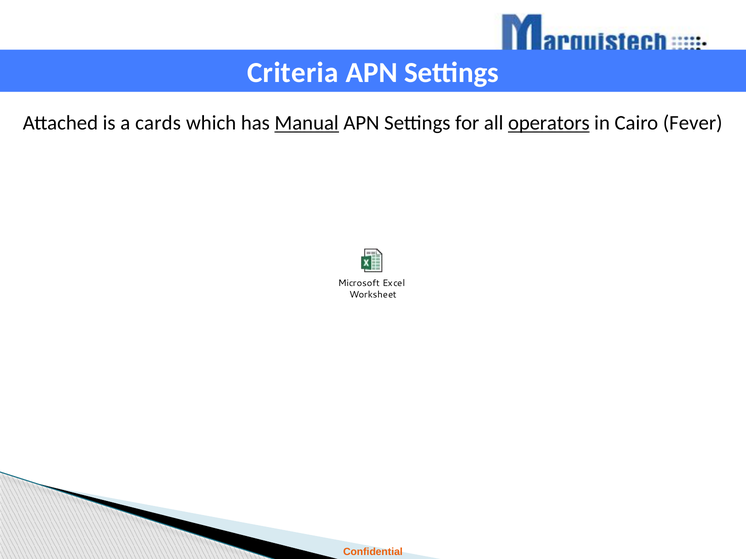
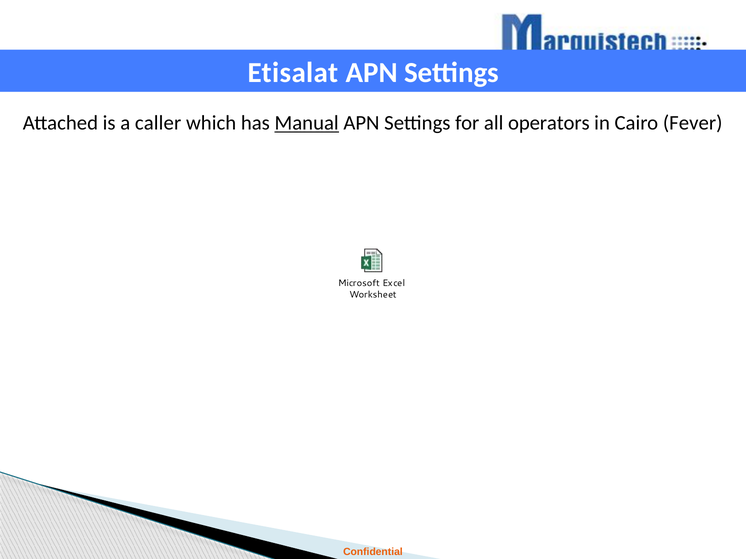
Criteria: Criteria -> Etisalat
cards: cards -> caller
operators underline: present -> none
